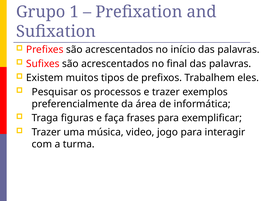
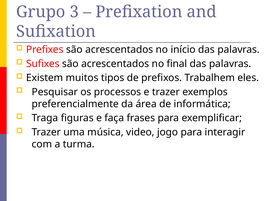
1: 1 -> 3
